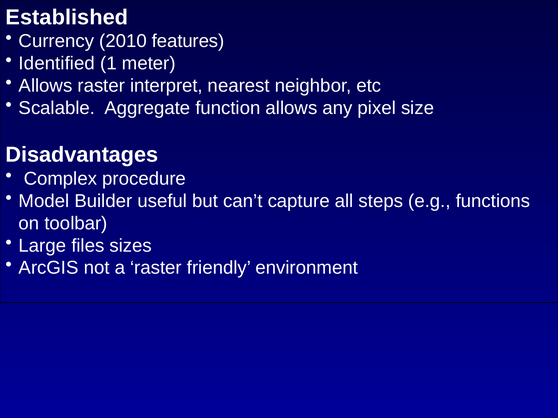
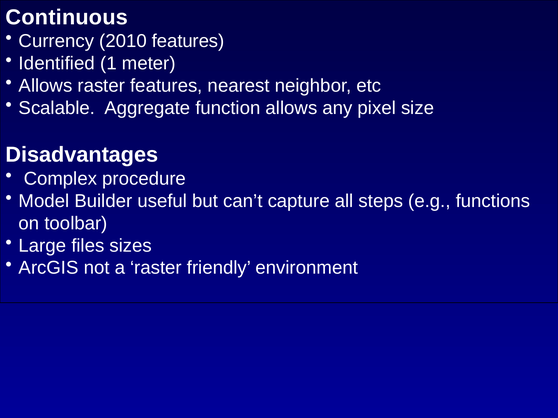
Established: Established -> Continuous
raster interpret: interpret -> features
